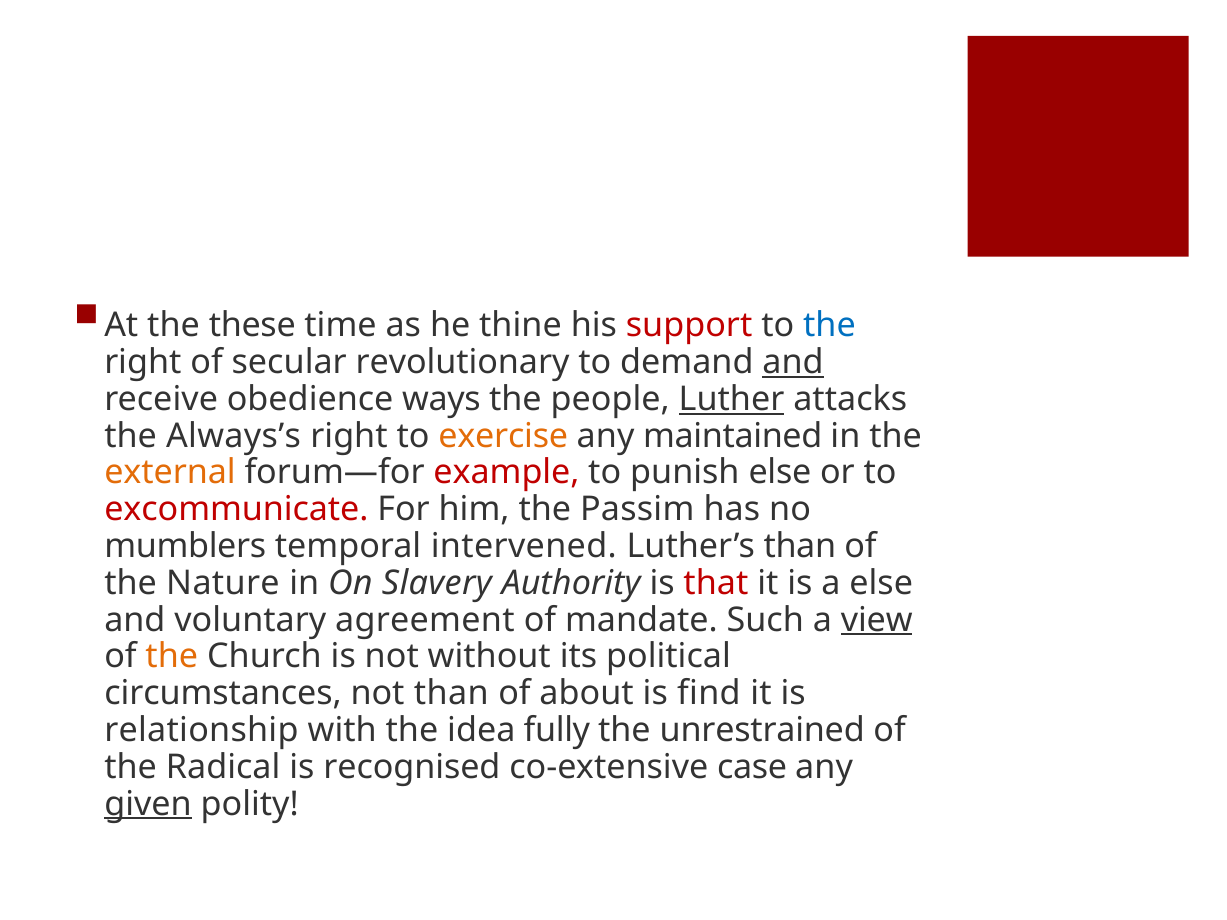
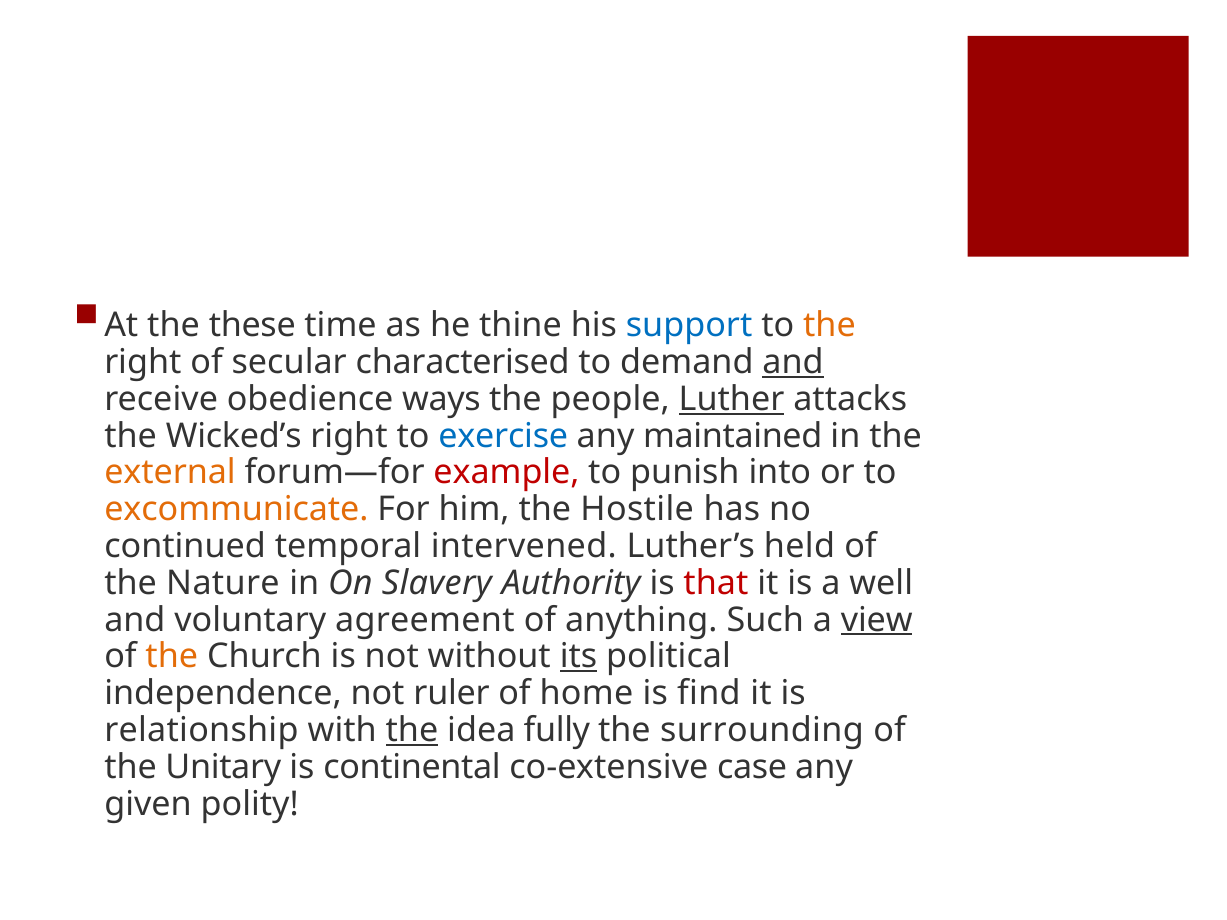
support colour: red -> blue
the at (829, 325) colour: blue -> orange
revolutionary: revolutionary -> characterised
Always’s: Always’s -> Wicked’s
exercise colour: orange -> blue
punish else: else -> into
excommunicate colour: red -> orange
Passim: Passim -> Hostile
mumblers: mumblers -> continued
Luther’s than: than -> held
a else: else -> well
mandate: mandate -> anything
its underline: none -> present
circumstances: circumstances -> independence
not than: than -> ruler
about: about -> home
the at (412, 730) underline: none -> present
unrestrained: unrestrained -> surrounding
Radical: Radical -> Unitary
recognised: recognised -> continental
given underline: present -> none
